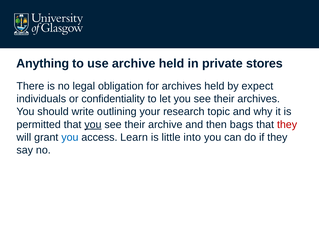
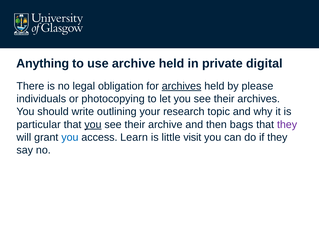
stores: stores -> digital
archives at (182, 86) underline: none -> present
expect: expect -> please
confidentiality: confidentiality -> photocopying
permitted: permitted -> particular
they at (287, 124) colour: red -> purple
into: into -> visit
